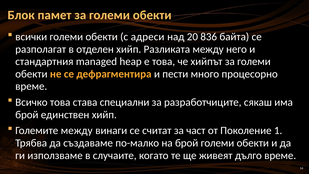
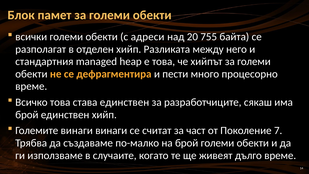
836: 836 -> 755
става специални: специални -> единствен
Големите между: между -> винаги
1: 1 -> 7
